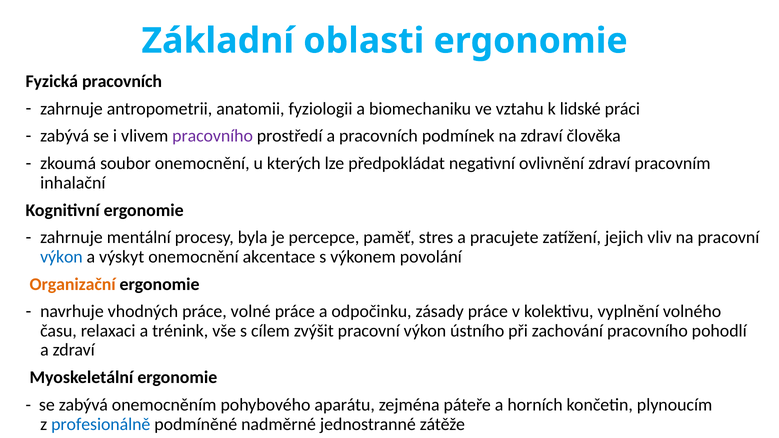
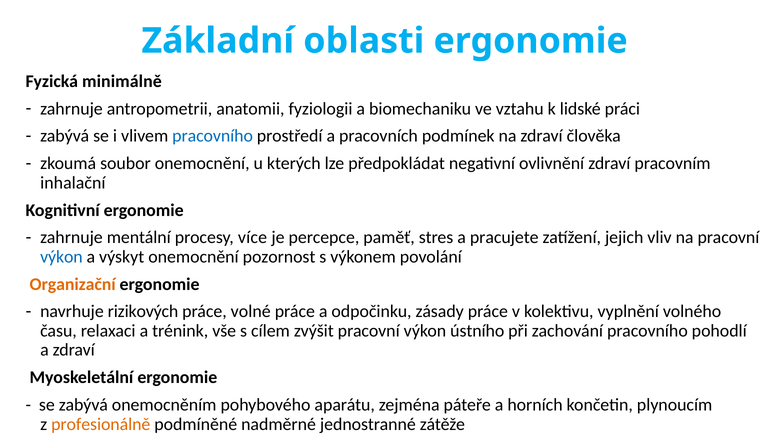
Fyzická pracovních: pracovních -> minimálně
pracovního at (213, 136) colour: purple -> blue
byla: byla -> více
akcentace: akcentace -> pozornost
vhodných: vhodných -> rizikových
profesionálně colour: blue -> orange
